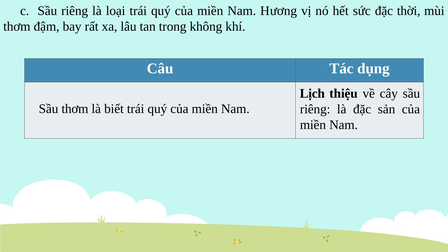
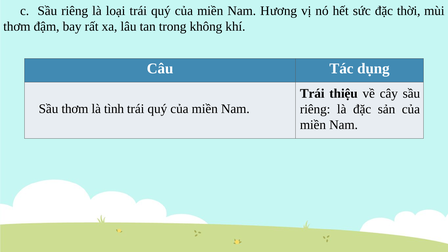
Lịch at (312, 93): Lịch -> Trái
biết: biết -> tình
